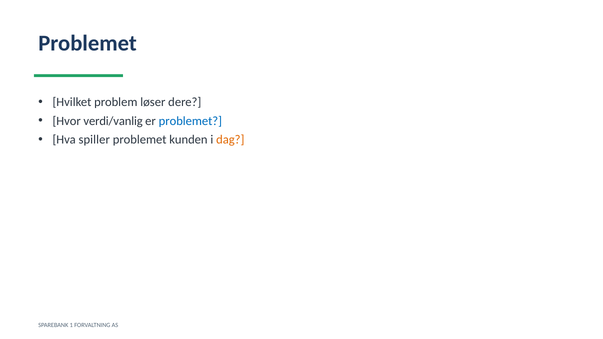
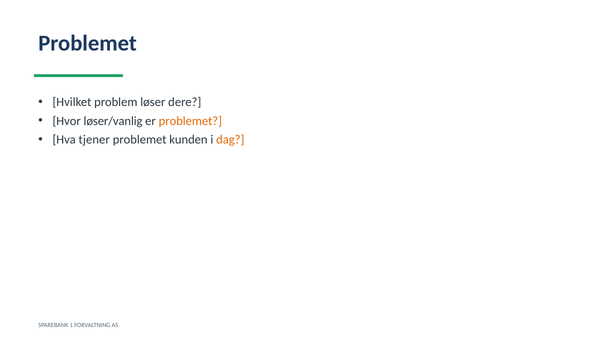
verdi/vanlig: verdi/vanlig -> løser/vanlig
problemet at (190, 121) colour: blue -> orange
spiller: spiller -> tjener
